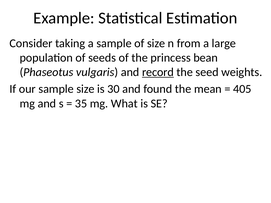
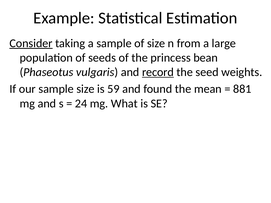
Consider underline: none -> present
30: 30 -> 59
405: 405 -> 881
35: 35 -> 24
